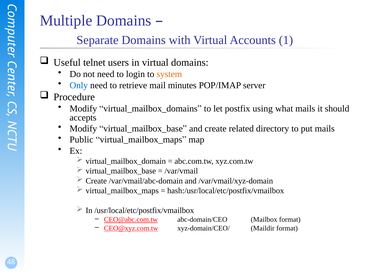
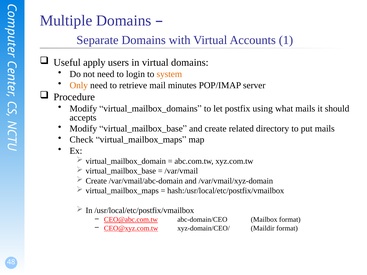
telnet: telnet -> apply
Only colour: blue -> orange
Public: Public -> Check
